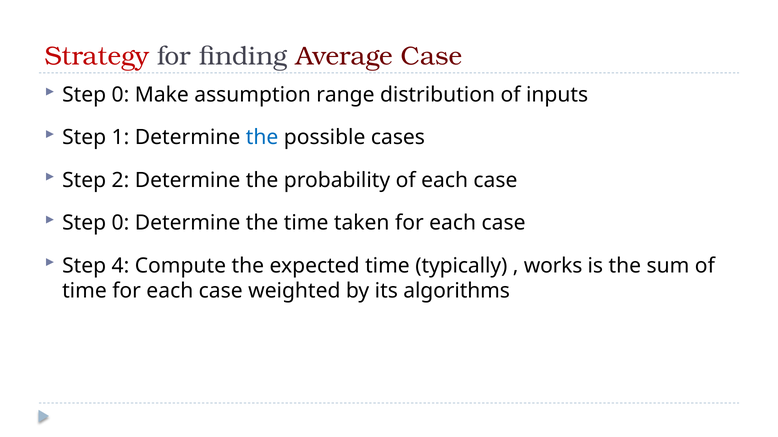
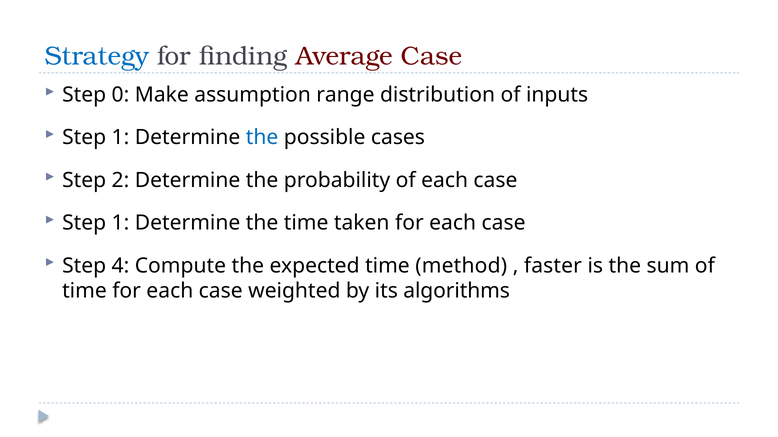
Strategy colour: red -> blue
0 at (120, 223): 0 -> 1
typically: typically -> method
works: works -> faster
